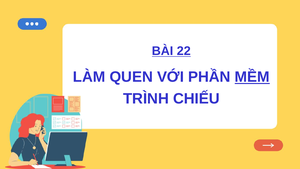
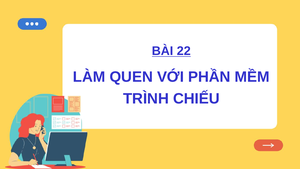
MỀM underline: present -> none
